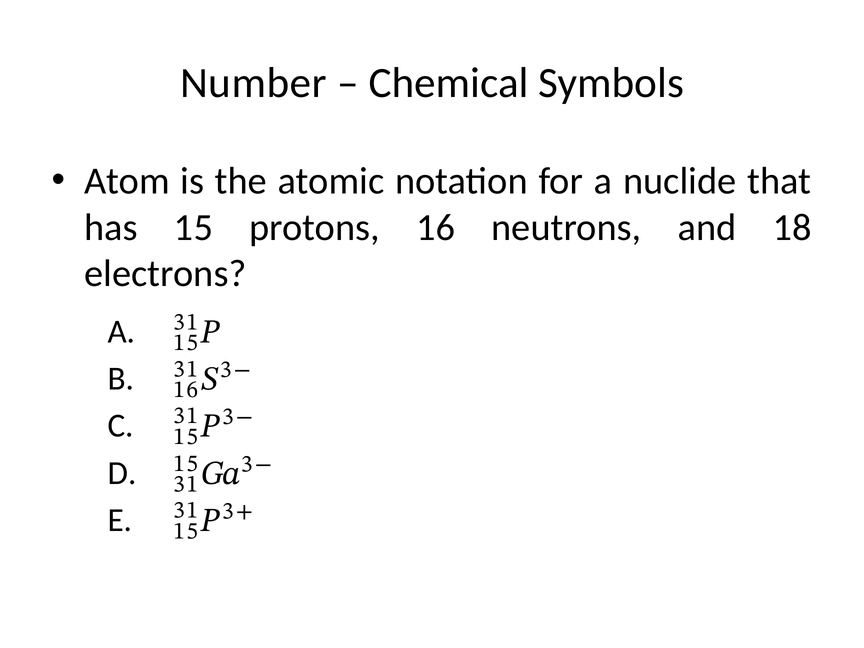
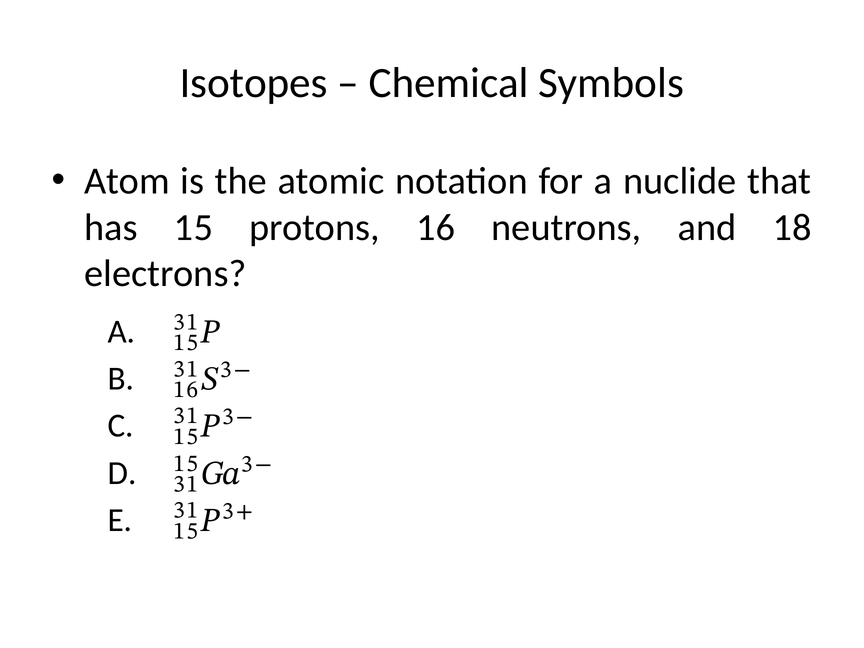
Number: Number -> Isotopes
